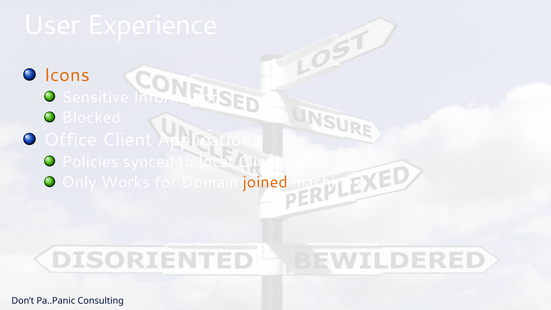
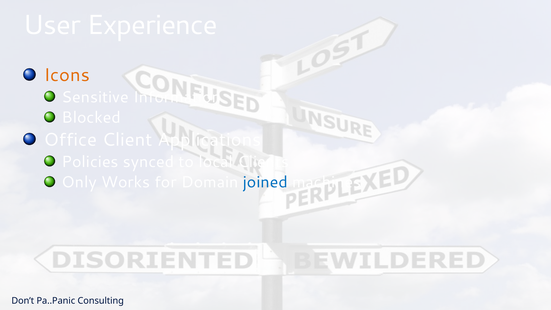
joined colour: orange -> blue
